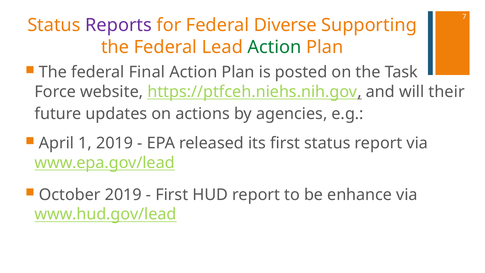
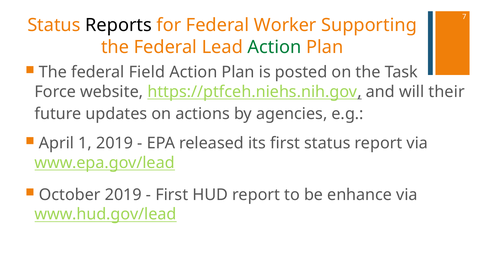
Reports colour: purple -> black
Diverse: Diverse -> Worker
Final: Final -> Field
